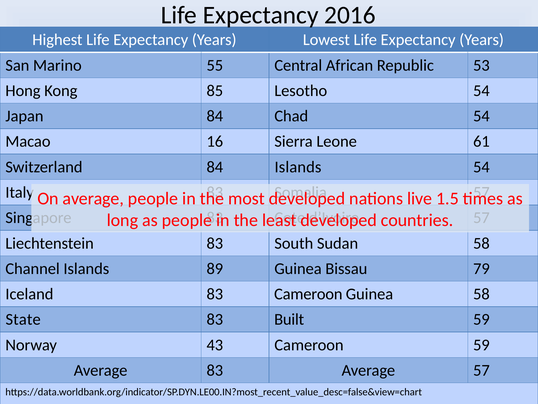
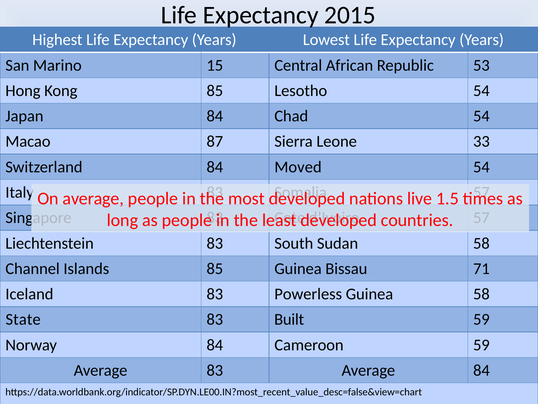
2016: 2016 -> 2015
55: 55 -> 15
16: 16 -> 87
61: 61 -> 33
84 Islands: Islands -> Moved
Islands 89: 89 -> 85
79: 79 -> 71
83 Cameroon: Cameroon -> Powerless
Norway 43: 43 -> 84
Average 57: 57 -> 84
